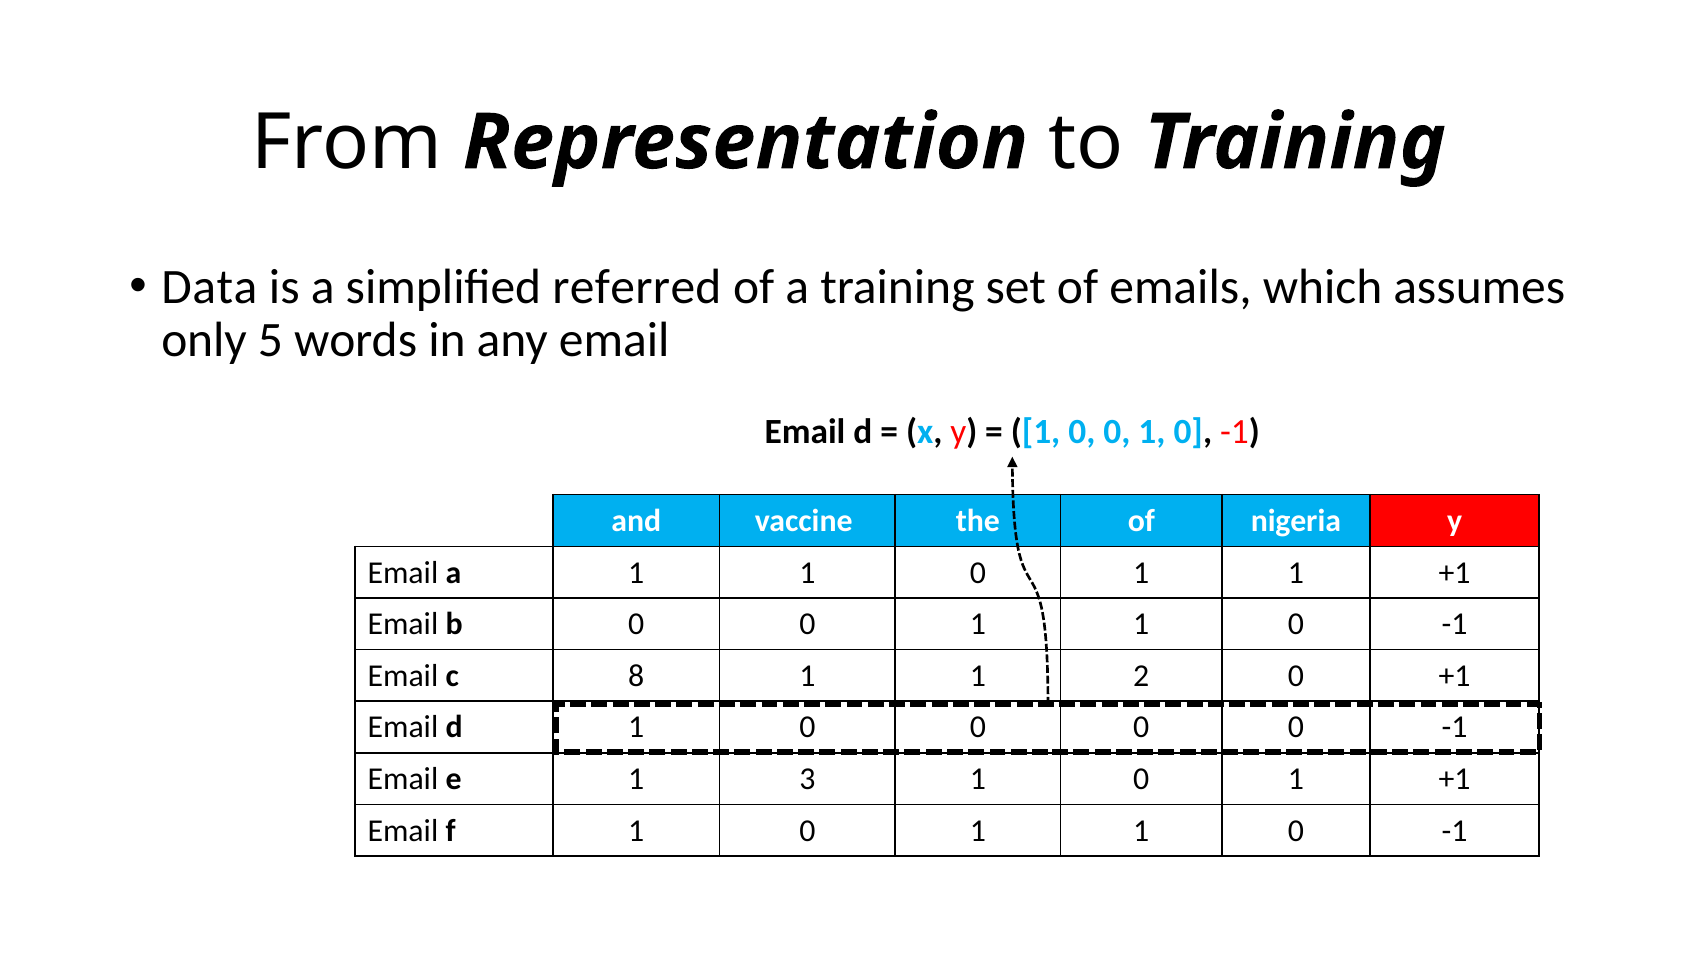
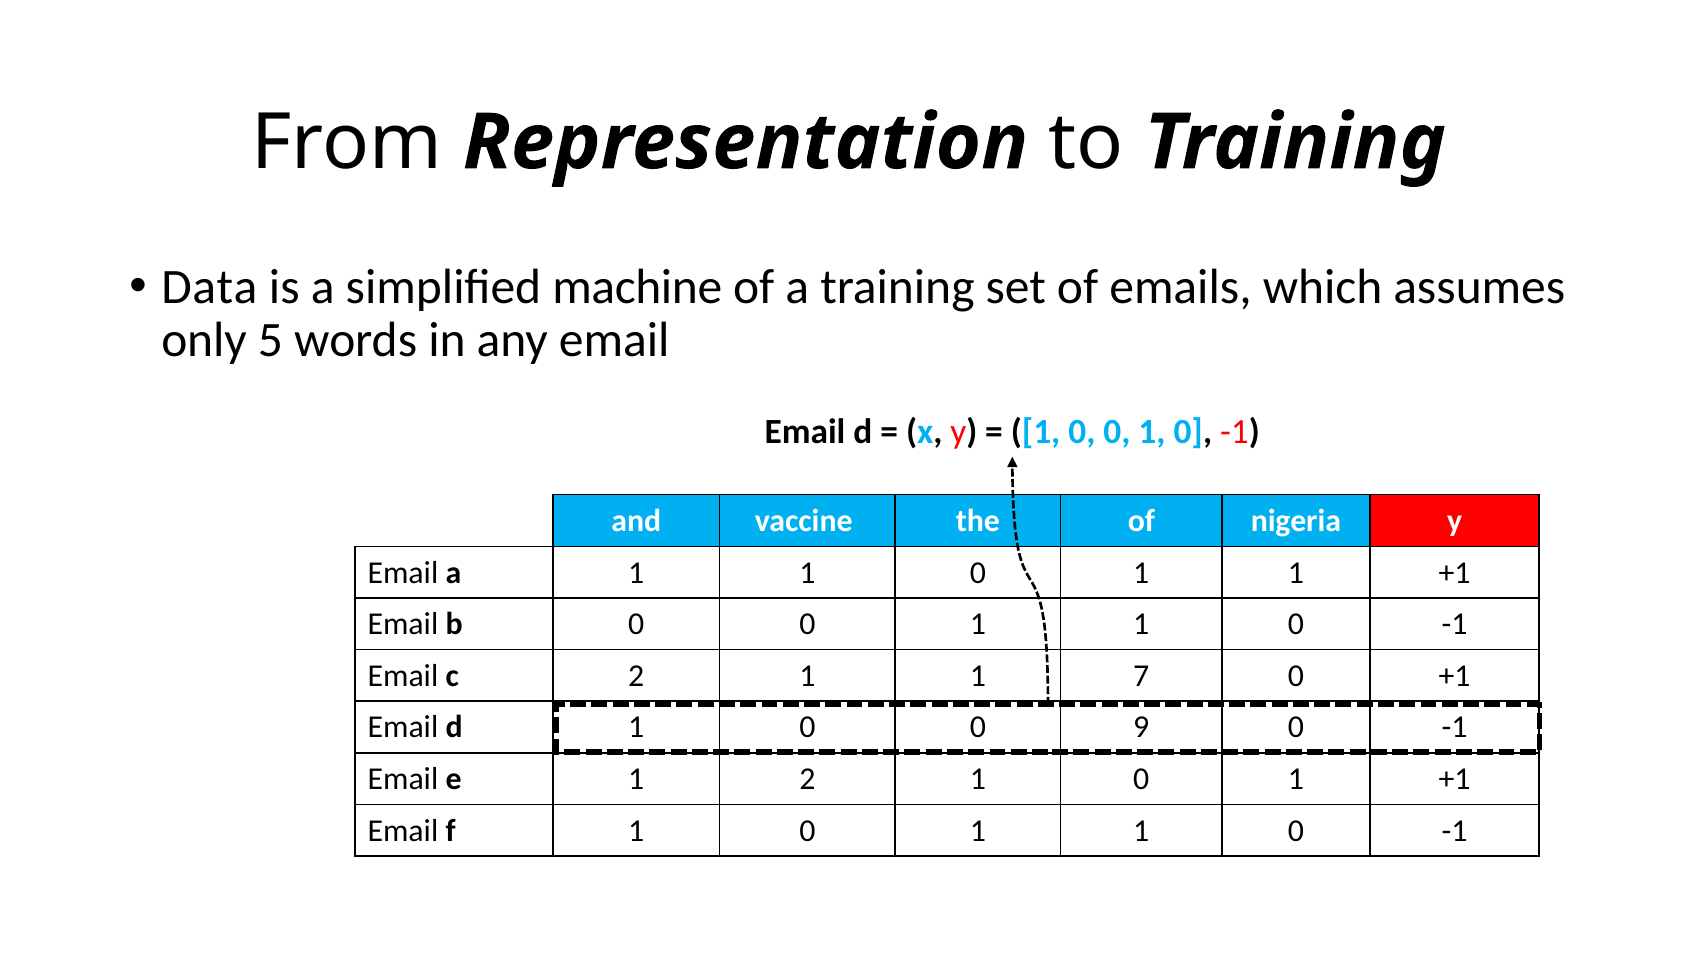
referred: referred -> machine
c 8: 8 -> 2
2: 2 -> 7
1 0 0 0: 0 -> 9
1 3: 3 -> 2
